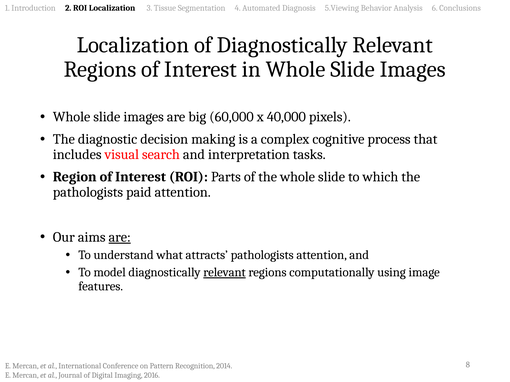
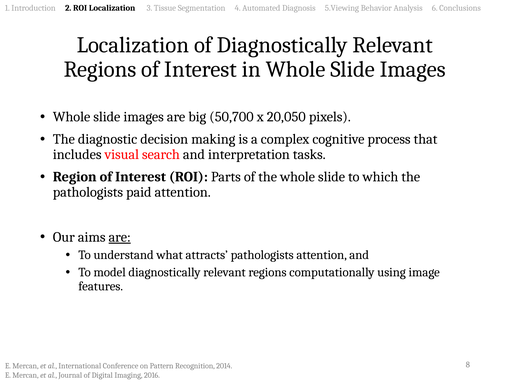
60,000: 60,000 -> 50,700
40,000: 40,000 -> 20,050
relevant at (224, 273) underline: present -> none
